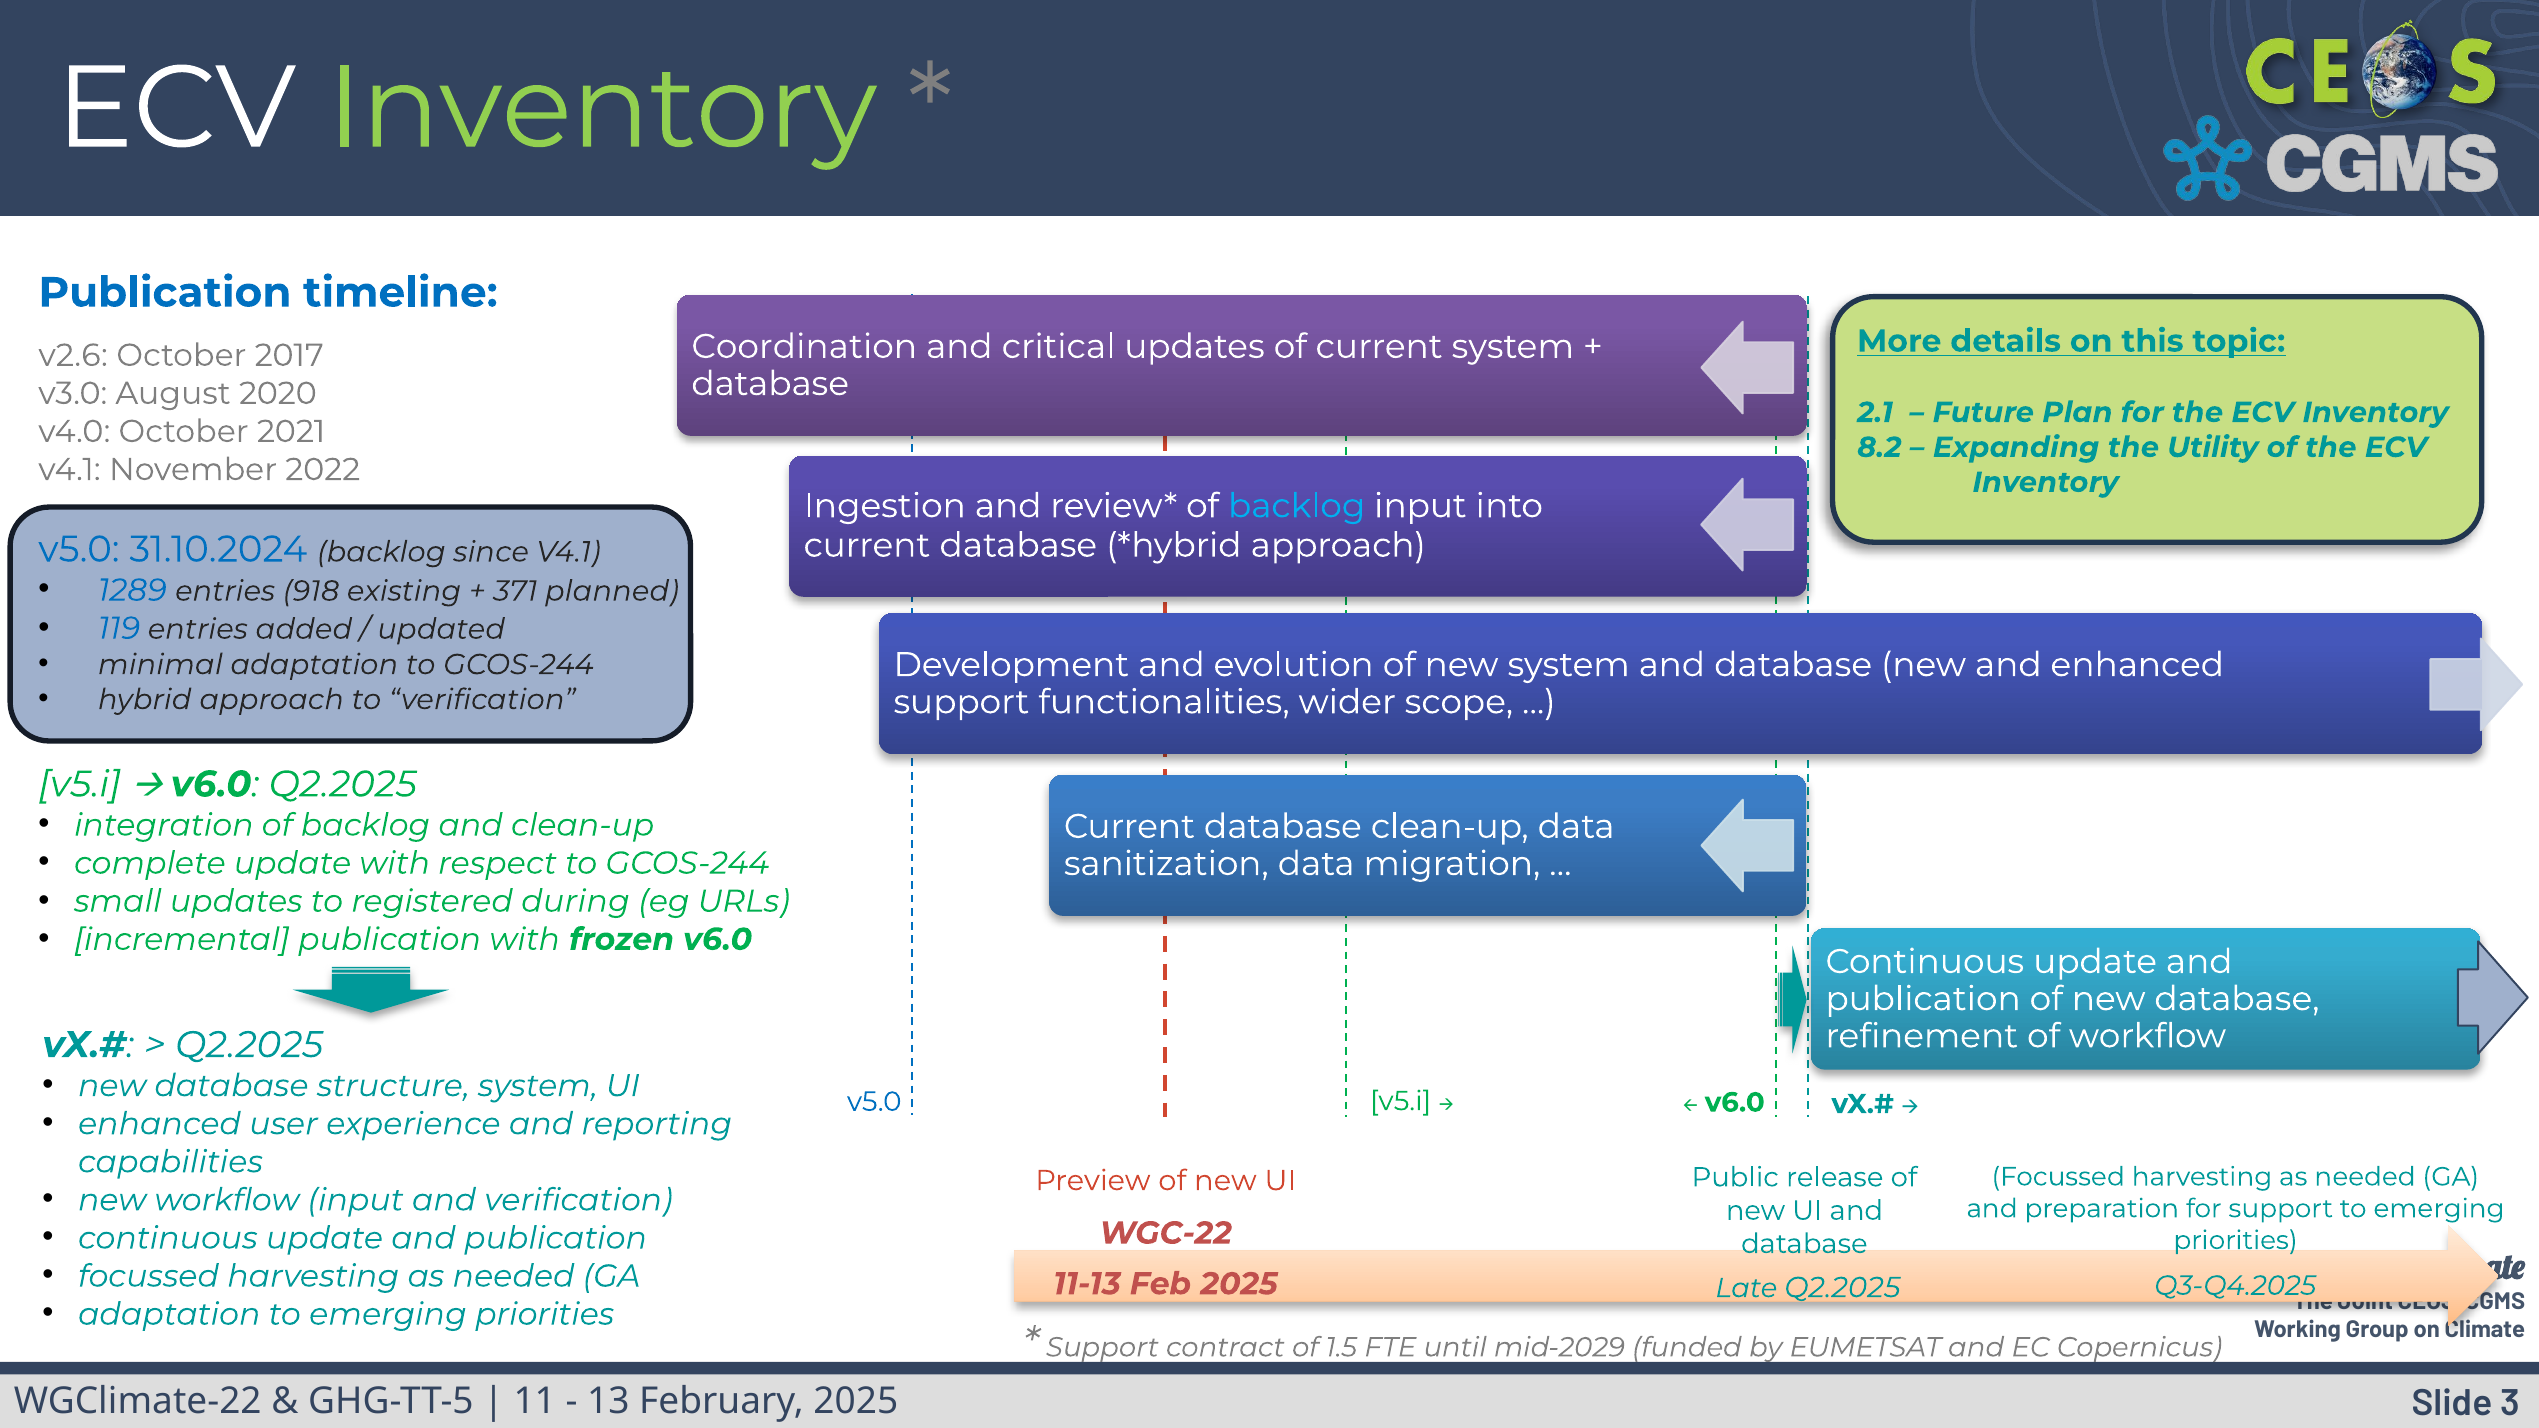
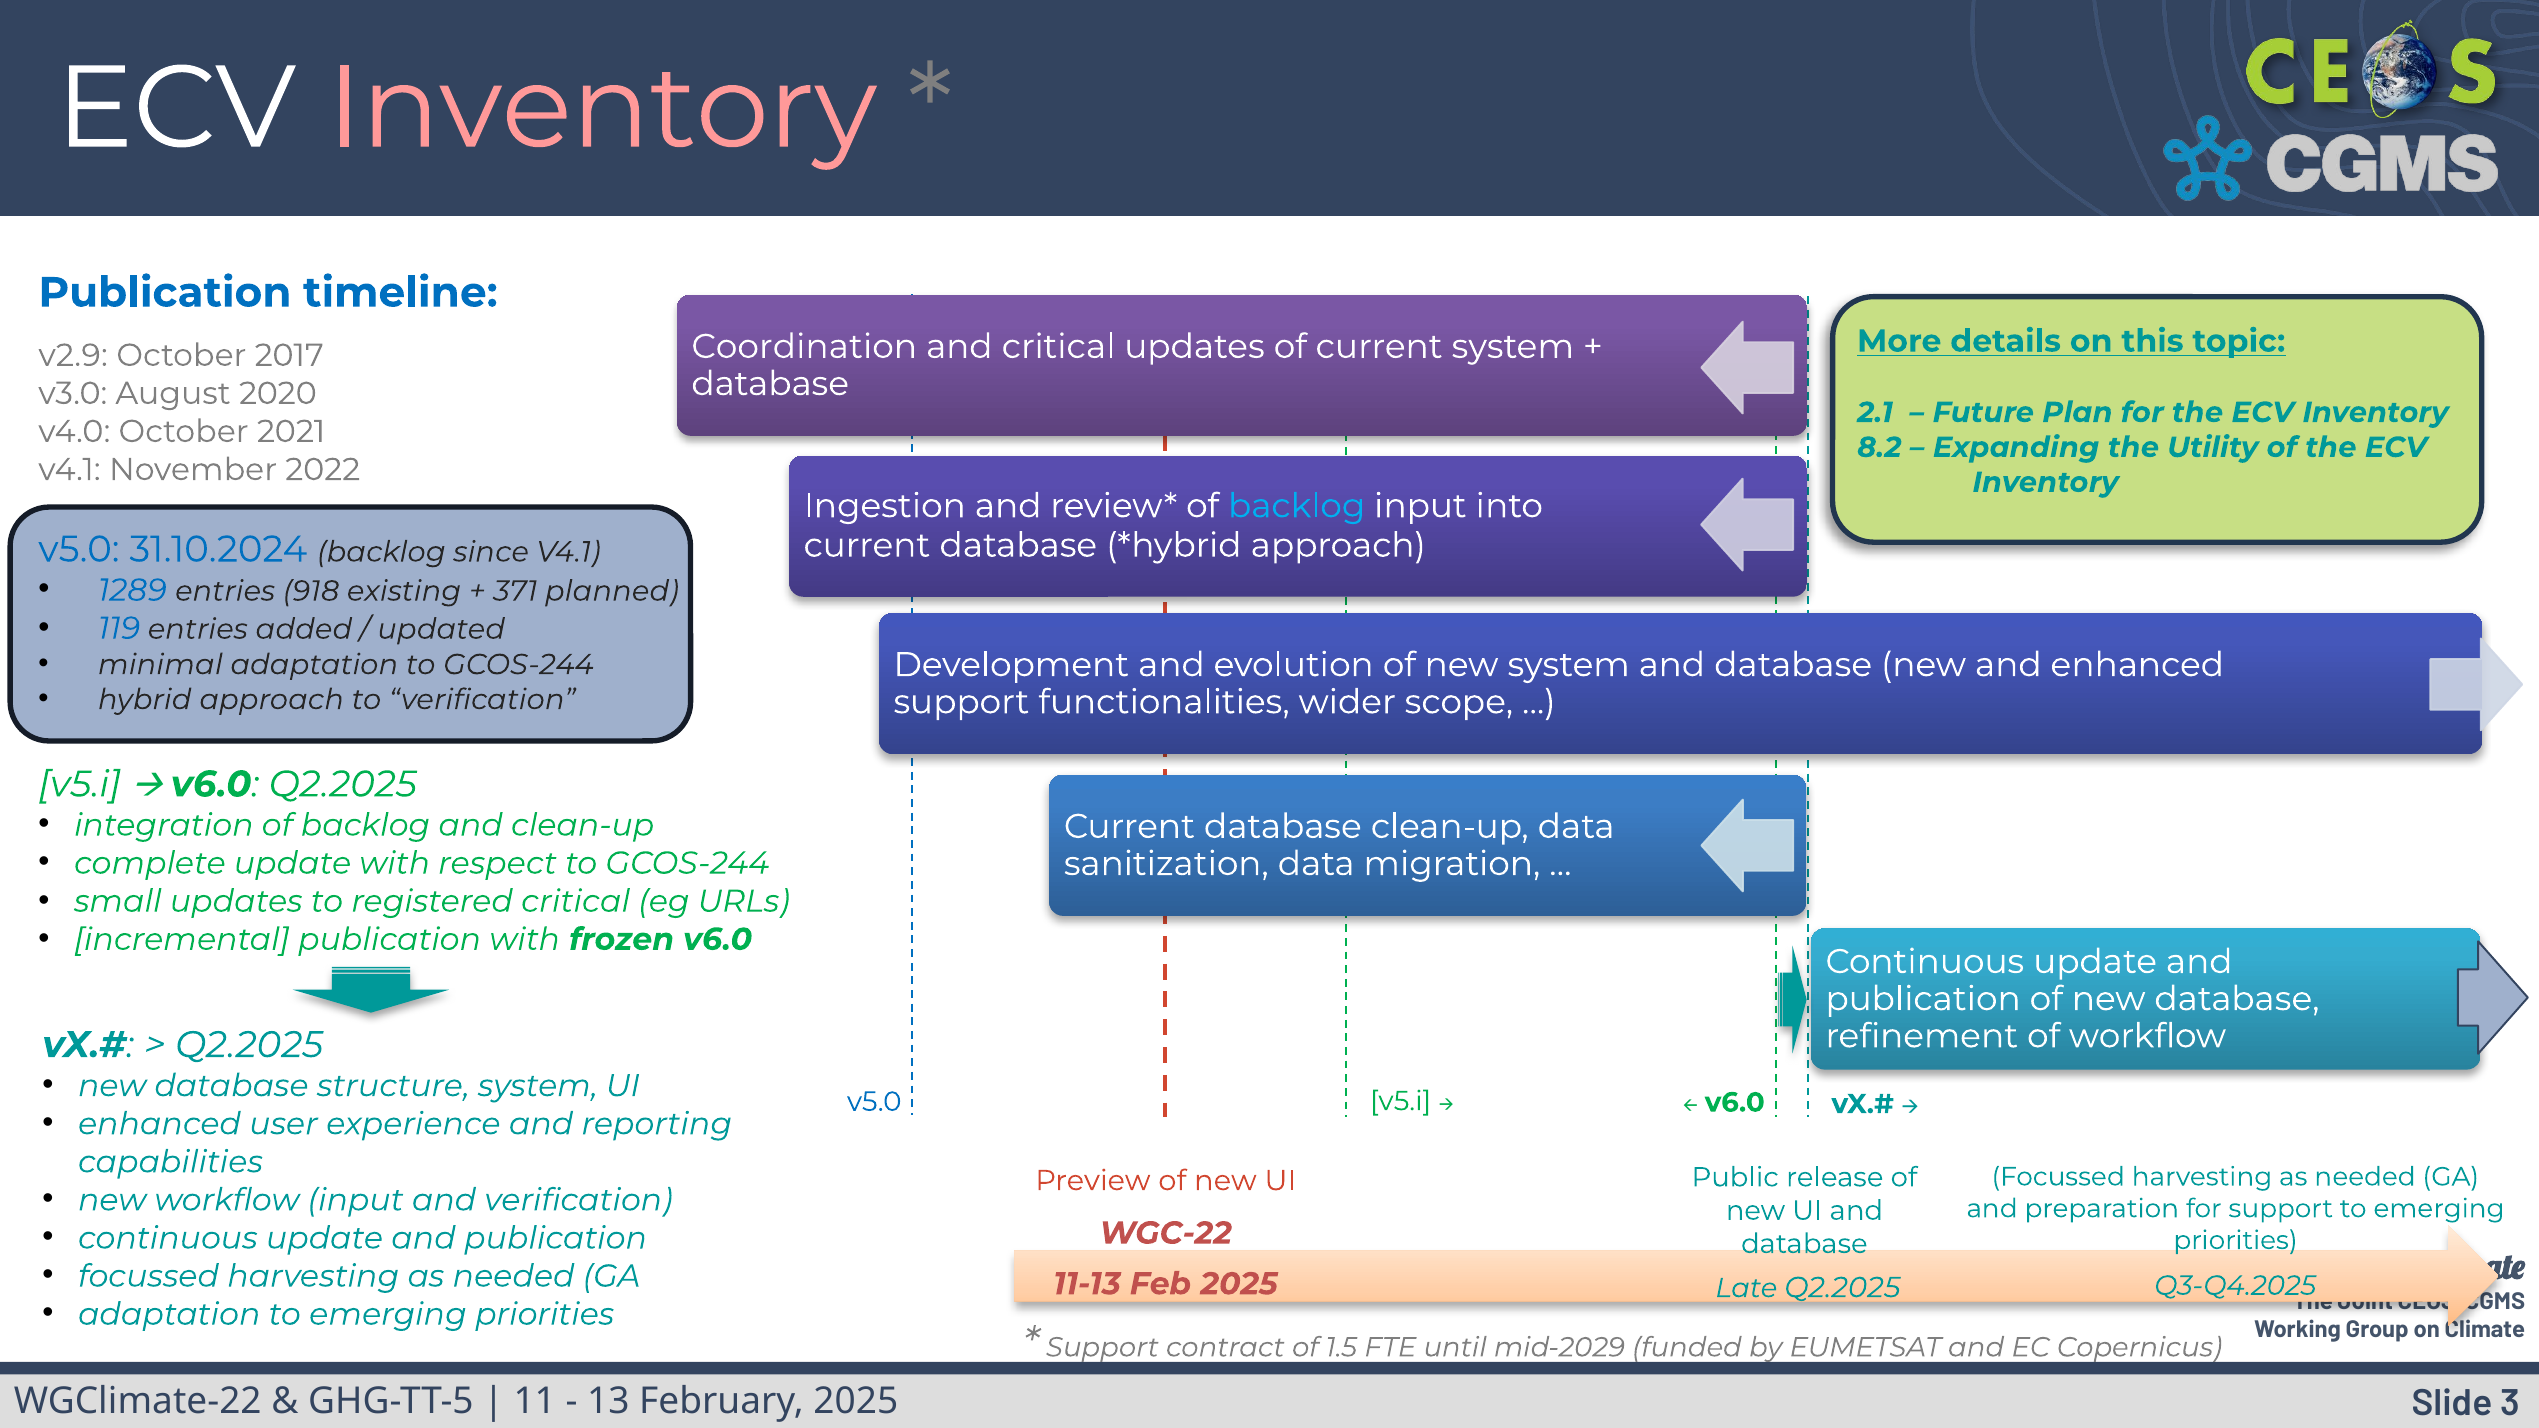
Inventory at (602, 108) colour: light green -> pink
v2.6: v2.6 -> v2.9
registered during: during -> critical
